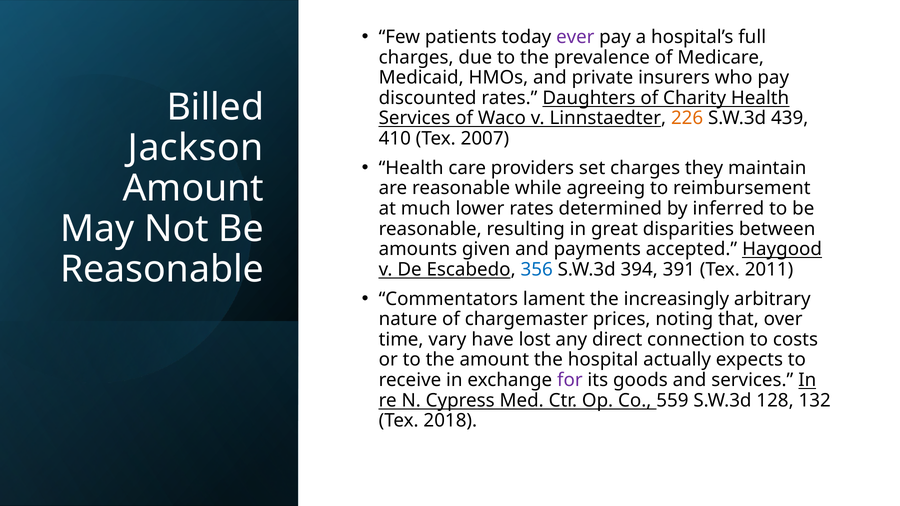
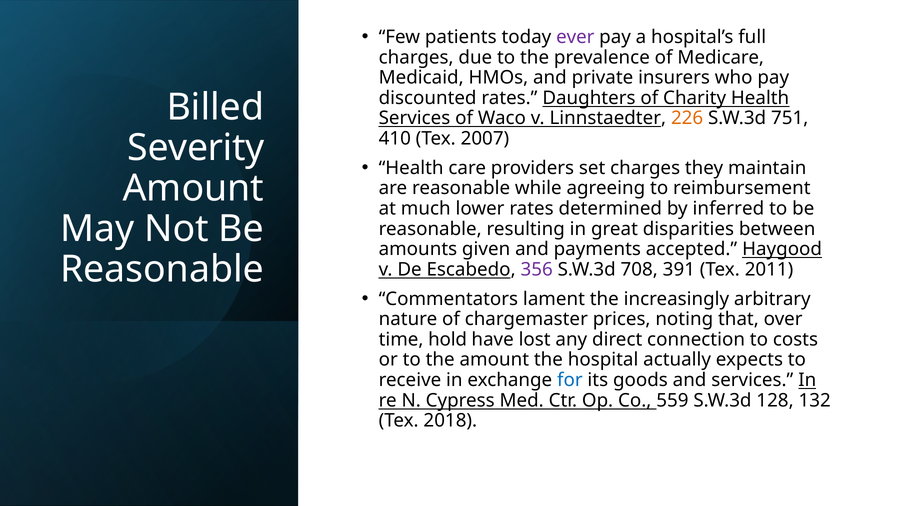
439: 439 -> 751
Jackson: Jackson -> Severity
356 colour: blue -> purple
394: 394 -> 708
vary: vary -> hold
for colour: purple -> blue
